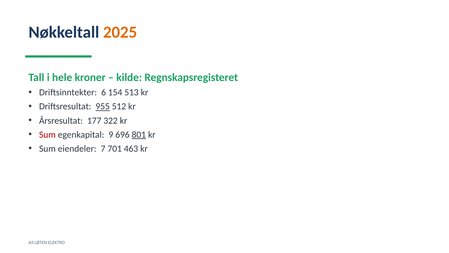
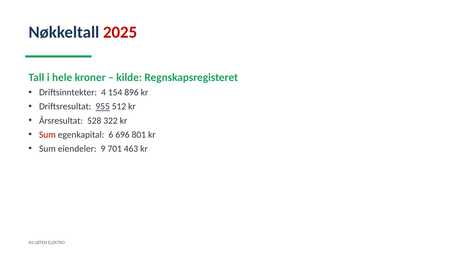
2025 colour: orange -> red
6: 6 -> 4
513: 513 -> 896
177: 177 -> 528
9: 9 -> 6
801 underline: present -> none
7: 7 -> 9
